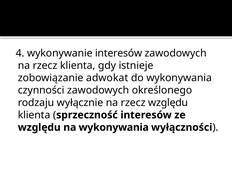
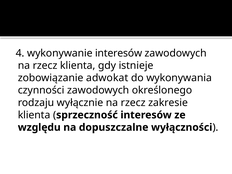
rzecz względu: względu -> zakresie
na wykonywania: wykonywania -> dopuszczalne
